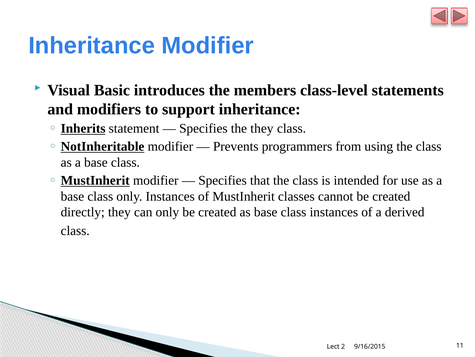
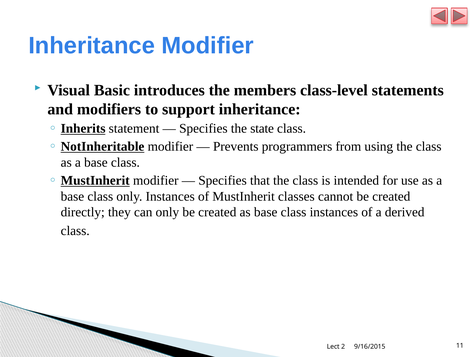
the they: they -> state
